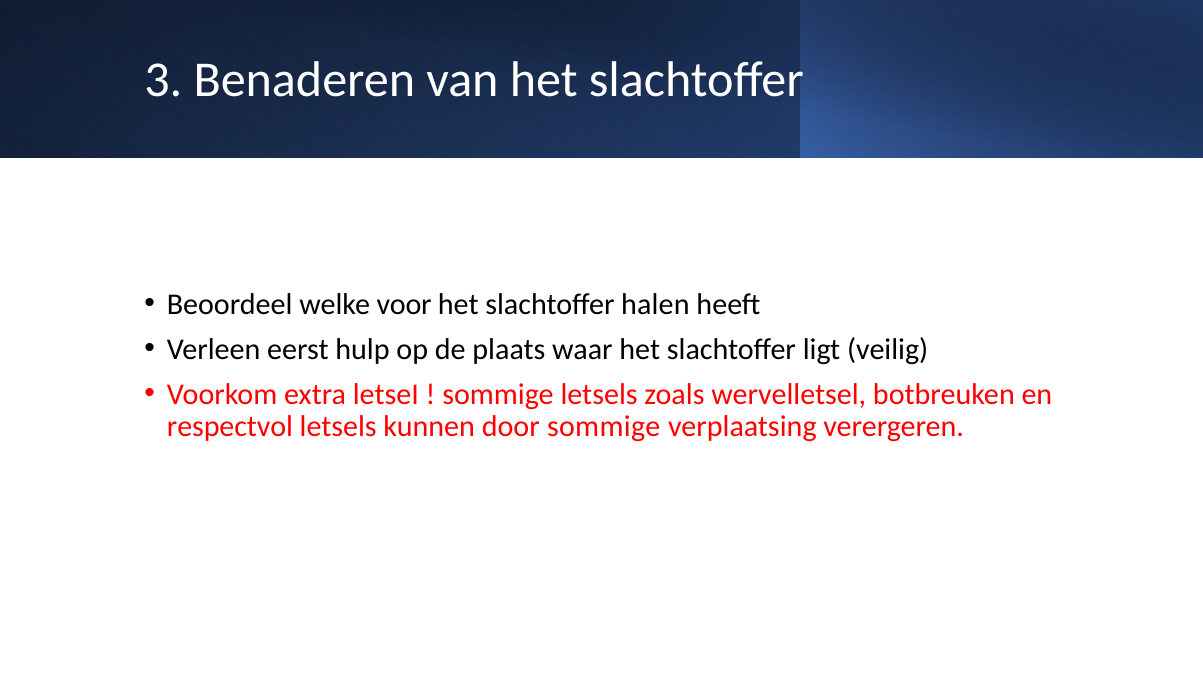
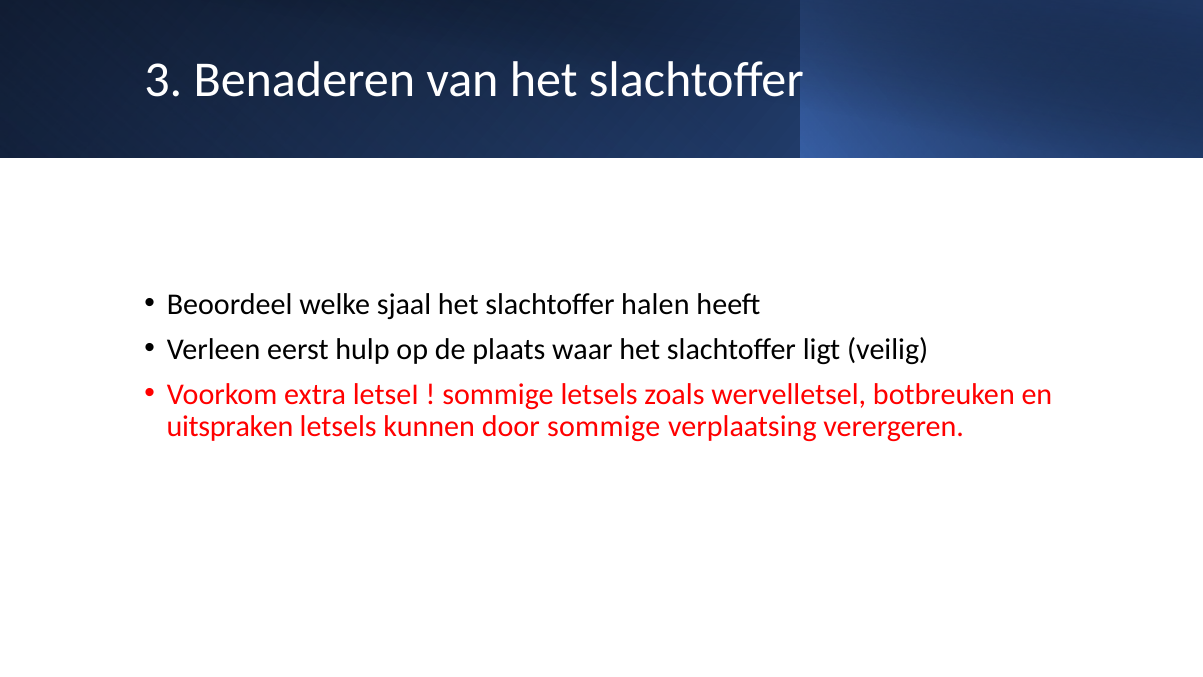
voor: voor -> sjaal
respectvol: respectvol -> uitspraken
